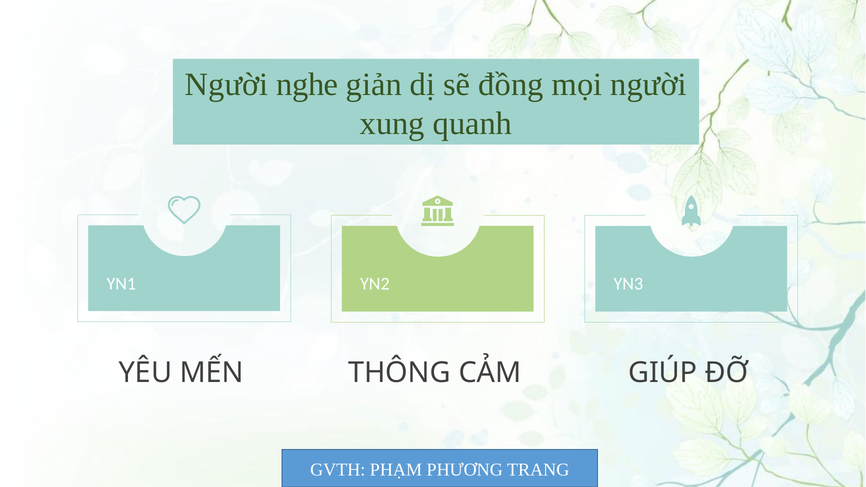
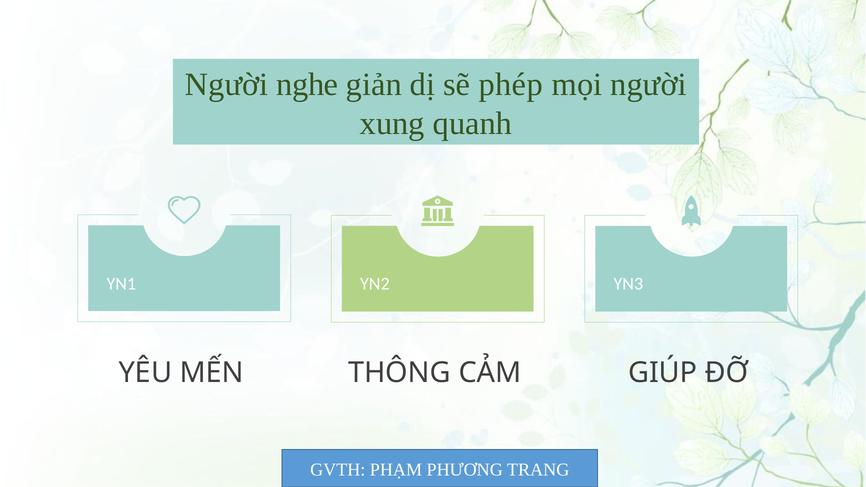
đồng: đồng -> phép
